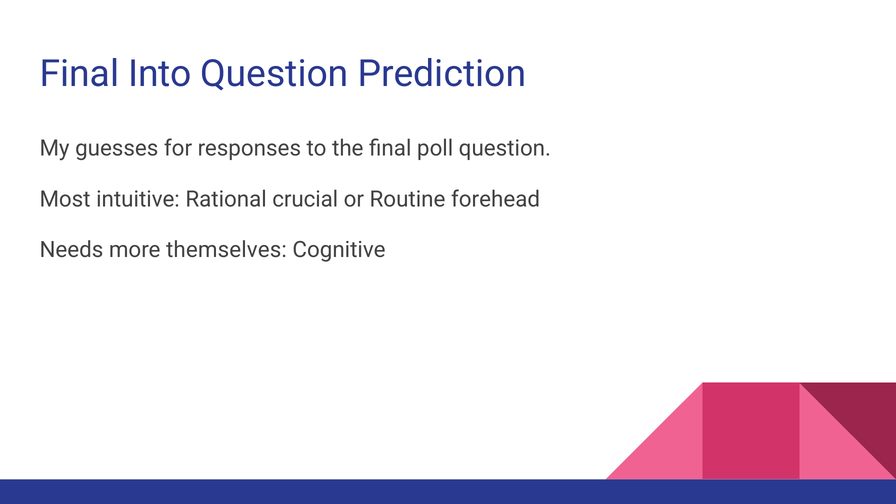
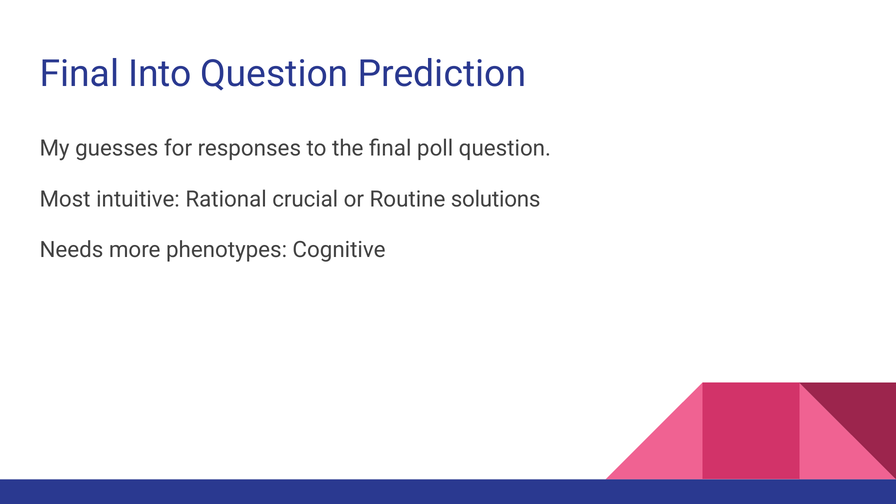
forehead: forehead -> solutions
themselves: themselves -> phenotypes
